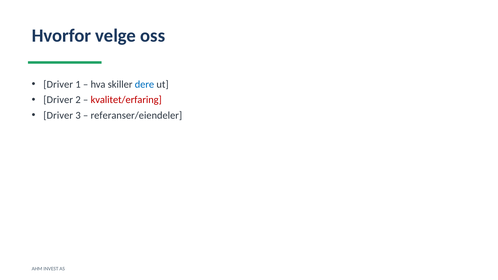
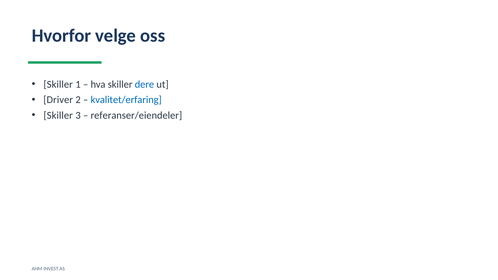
Driver at (58, 84): Driver -> Skiller
kvalitet/erfaring colour: red -> blue
Driver at (58, 115): Driver -> Skiller
